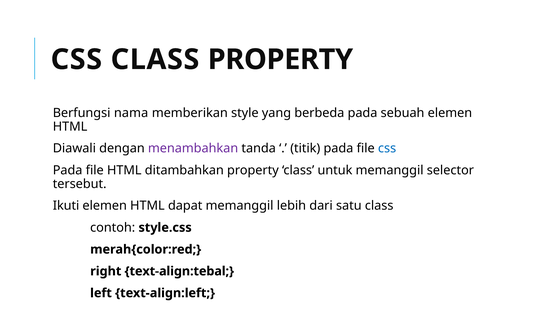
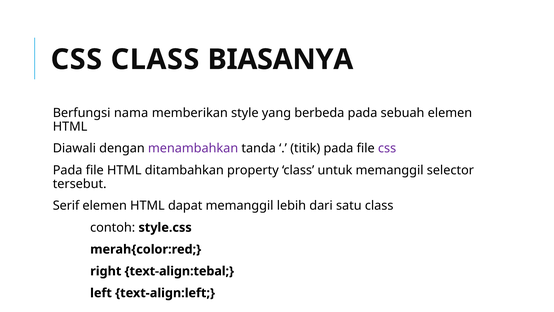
CLASS PROPERTY: PROPERTY -> BIASANYA
css at (387, 148) colour: blue -> purple
Ikuti: Ikuti -> Serif
